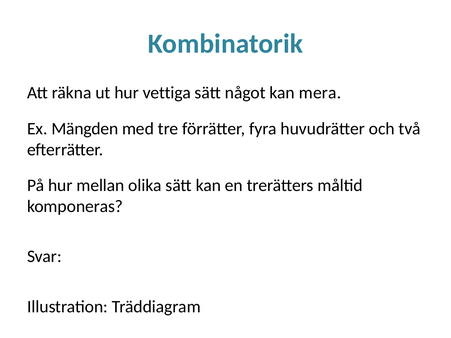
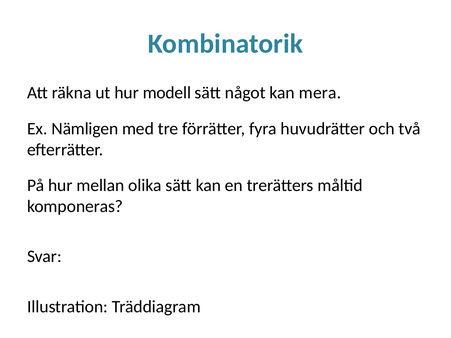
vettiga: vettiga -> modell
Mängden: Mängden -> Nämligen
